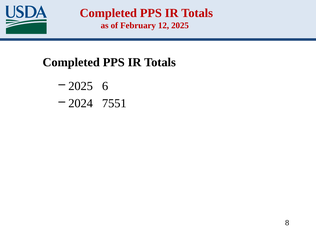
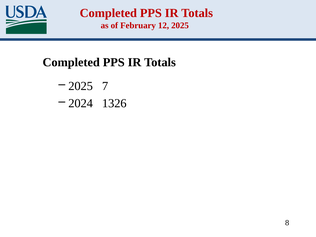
6: 6 -> 7
7551: 7551 -> 1326
